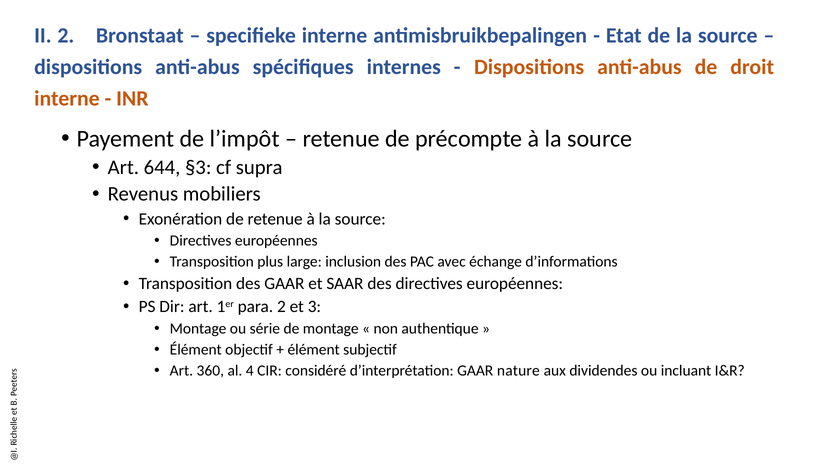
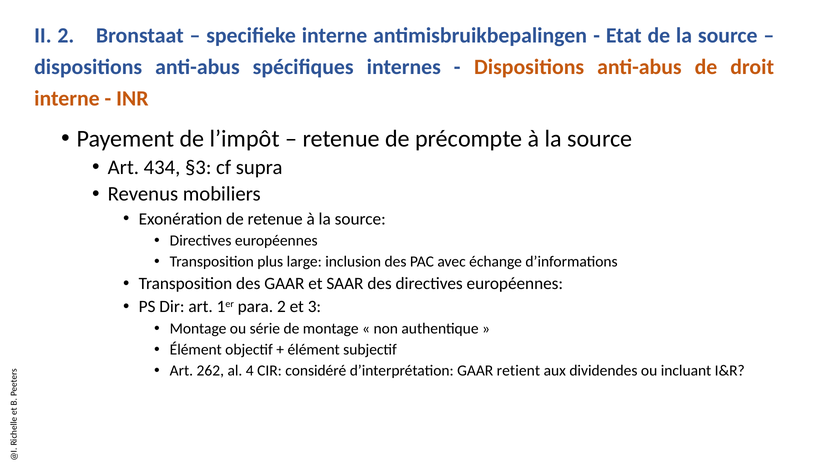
644: 644 -> 434
360: 360 -> 262
nature: nature -> retient
